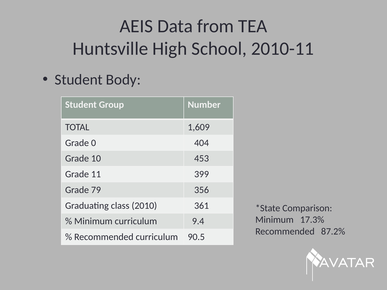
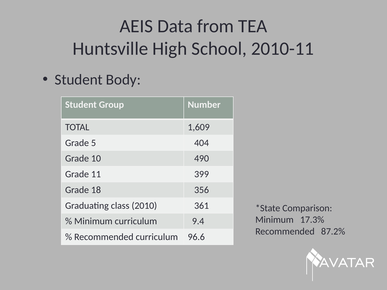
0: 0 -> 5
453: 453 -> 490
79: 79 -> 18
90.5: 90.5 -> 96.6
